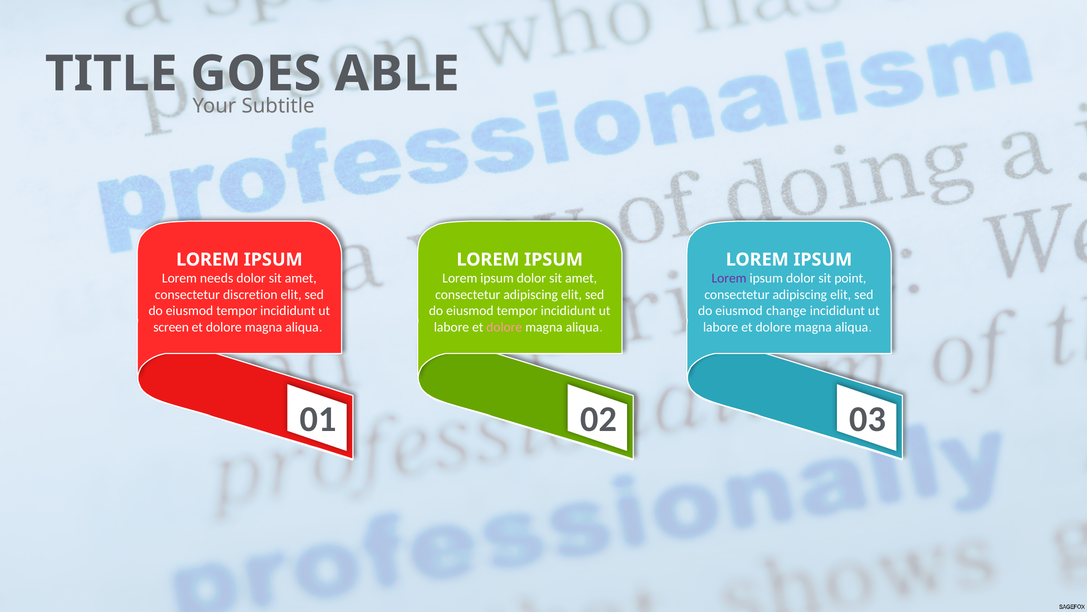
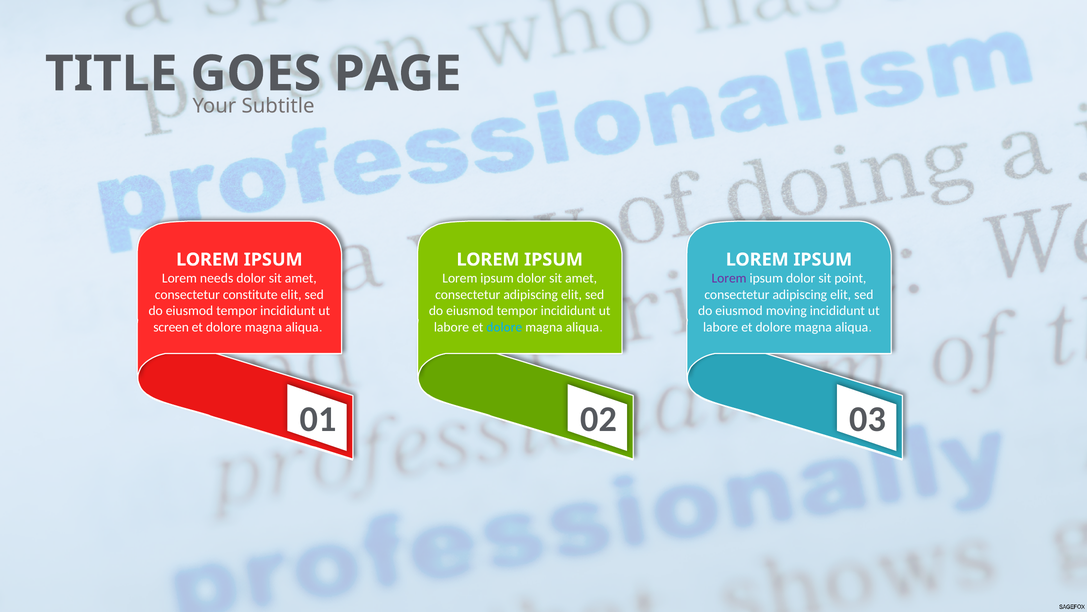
ABLE: ABLE -> PAGE
discretion: discretion -> constitute
change: change -> moving
dolore at (504, 327) colour: pink -> light blue
